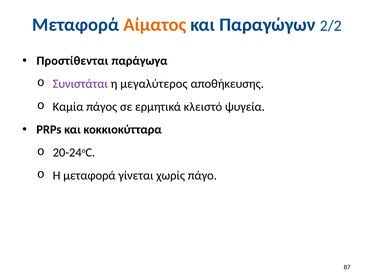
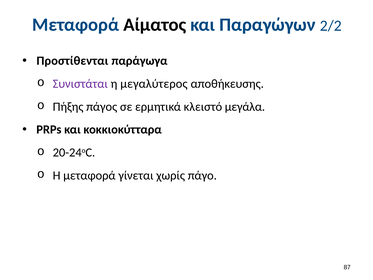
Αίματος colour: orange -> black
Καμία: Καμία -> Πήξης
ψυγεία: ψυγεία -> μεγάλα
